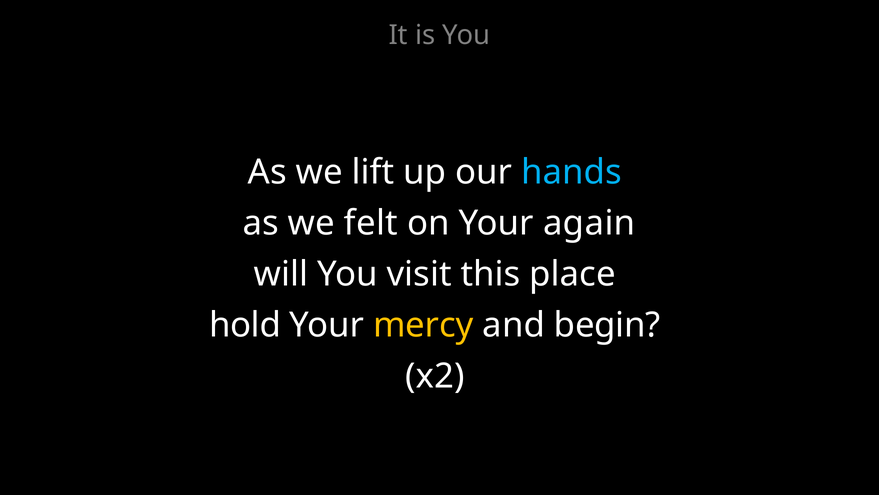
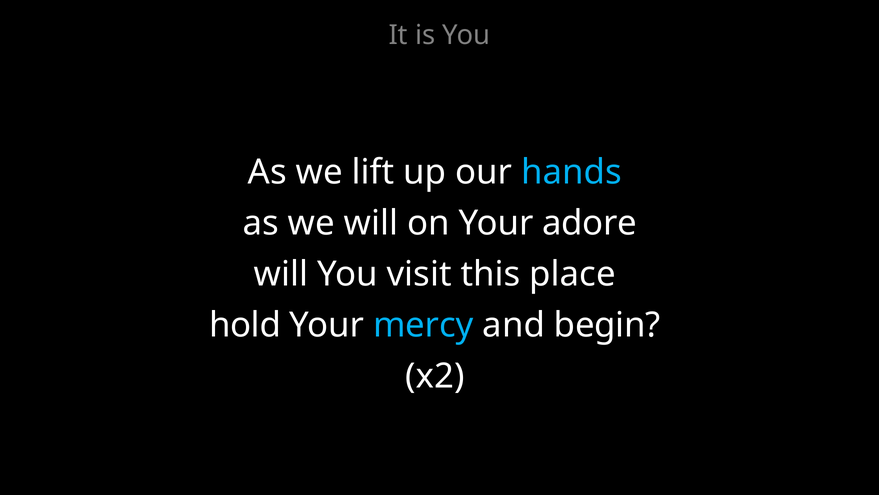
we felt: felt -> will
again: again -> adore
mercy colour: yellow -> light blue
